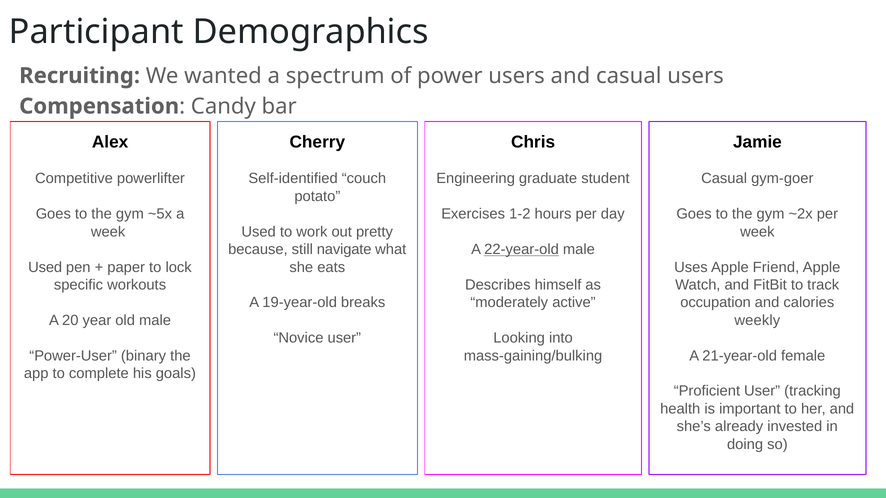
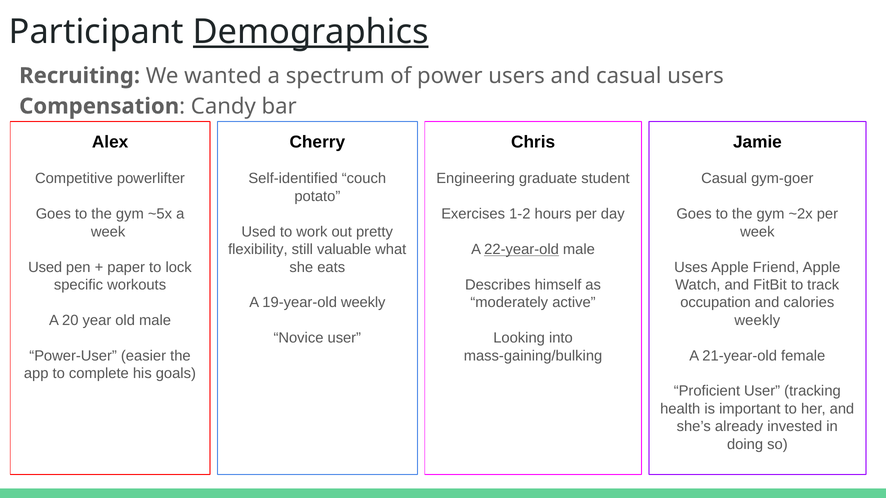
Demographics underline: none -> present
because: because -> flexibility
navigate: navigate -> valuable
19-year-old breaks: breaks -> weekly
binary: binary -> easier
